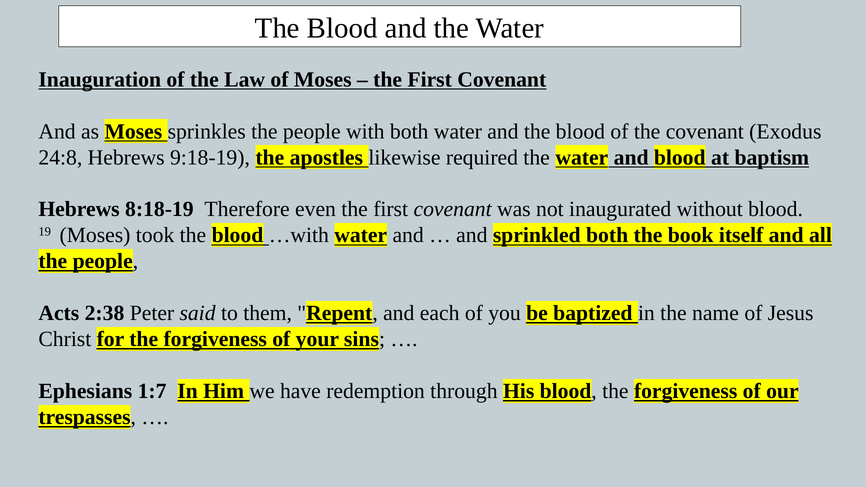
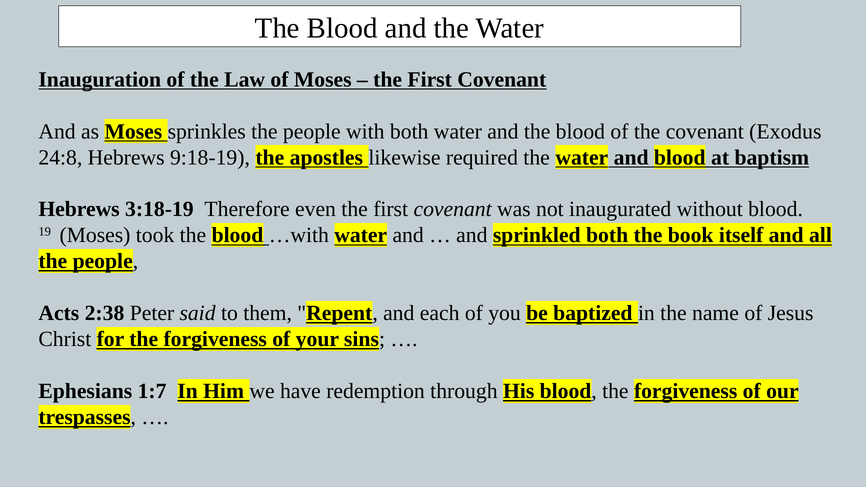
8:18-19: 8:18-19 -> 3:18-19
